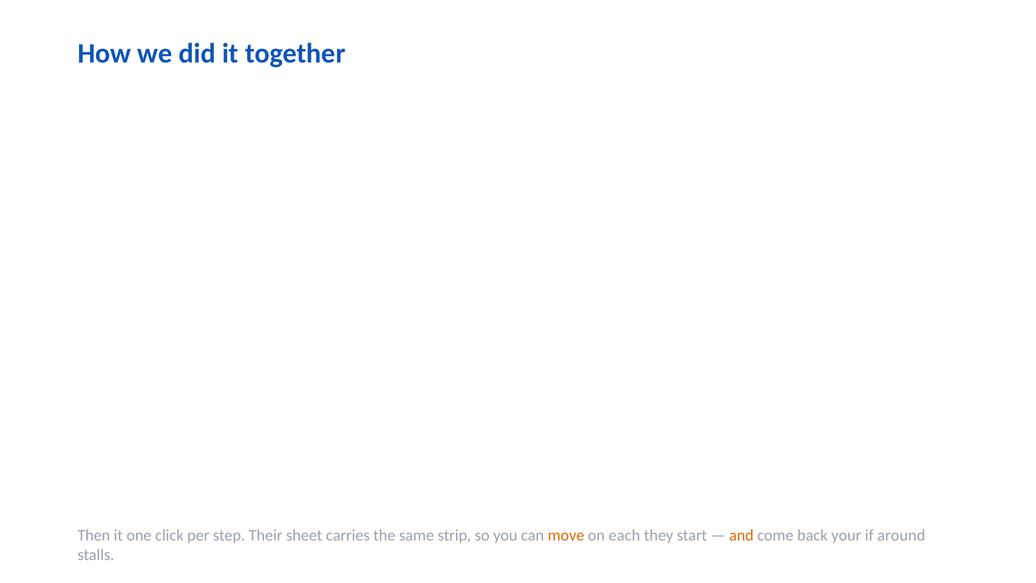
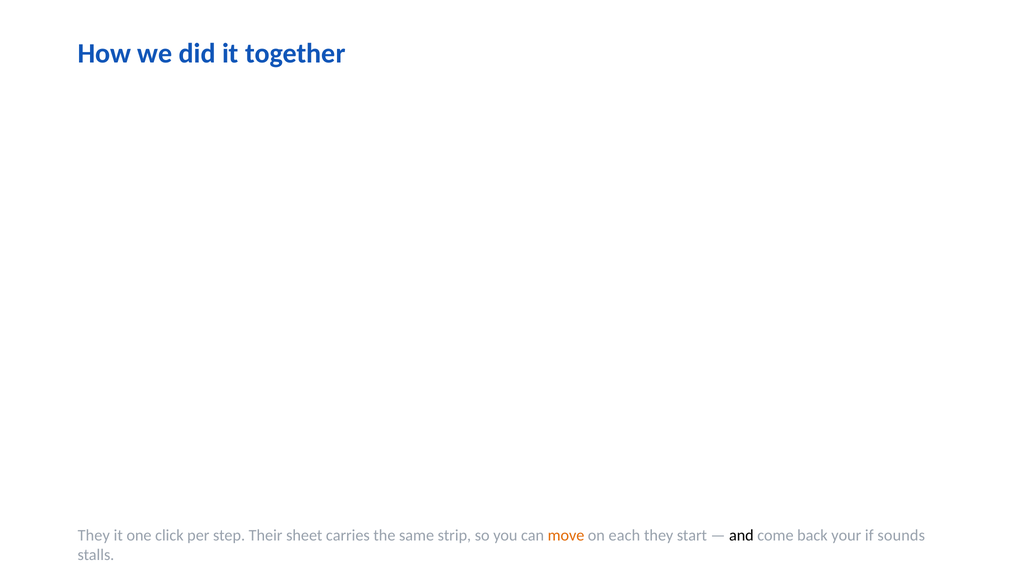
Then at (94, 535): Then -> They
and colour: orange -> black
around: around -> sounds
